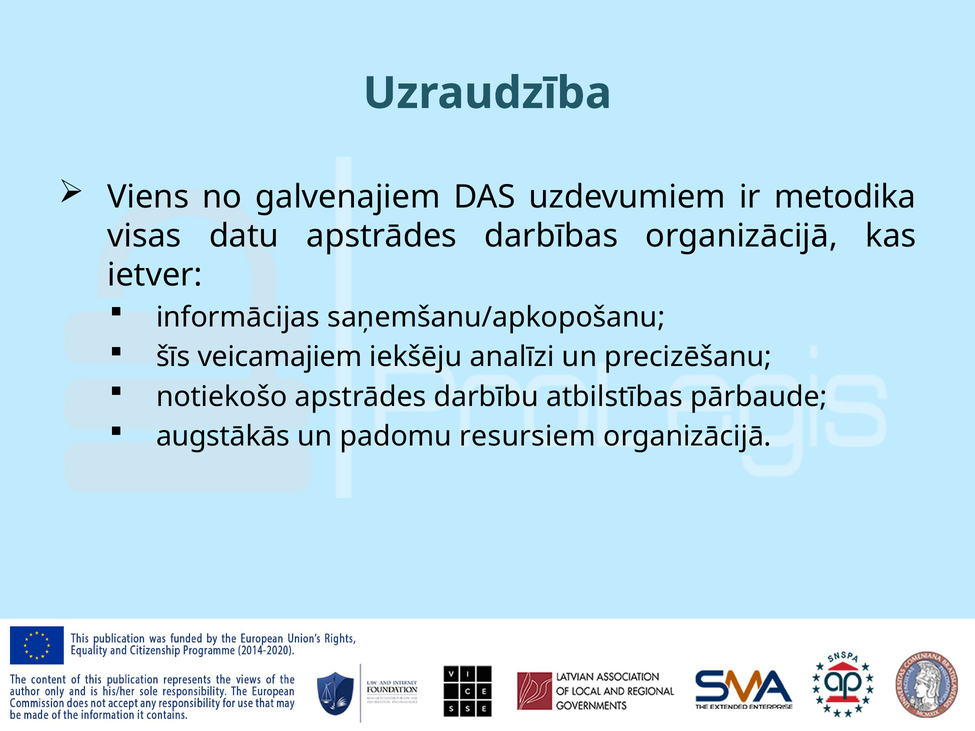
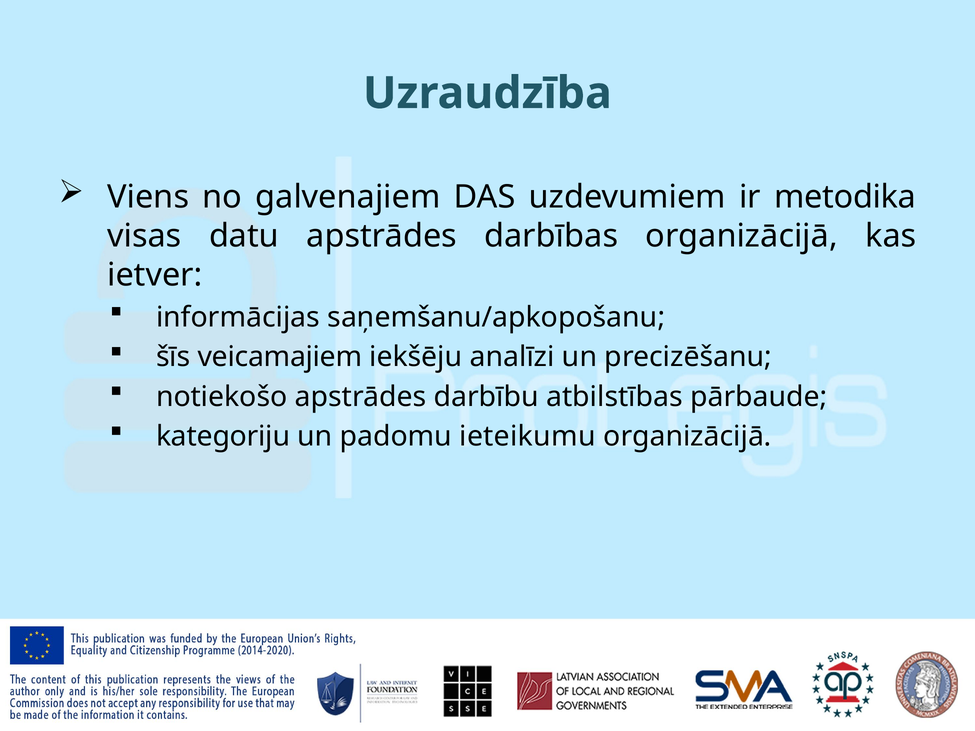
augstākās: augstākās -> kategoriju
resursiem: resursiem -> ieteikumu
